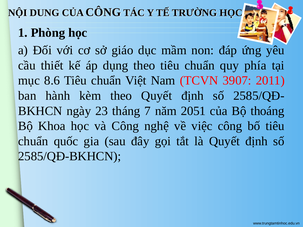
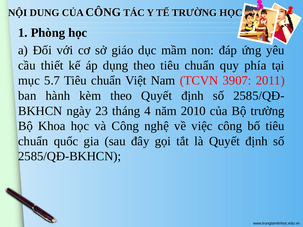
8.6: 8.6 -> 5.7
7: 7 -> 4
2051: 2051 -> 2010
Bộ thoáng: thoáng -> trường
